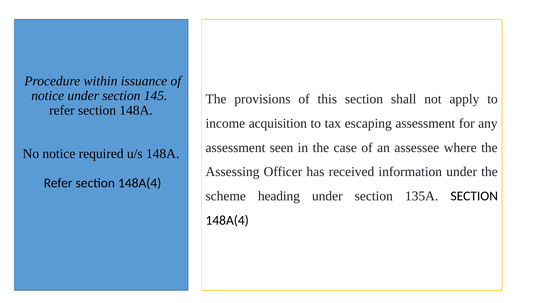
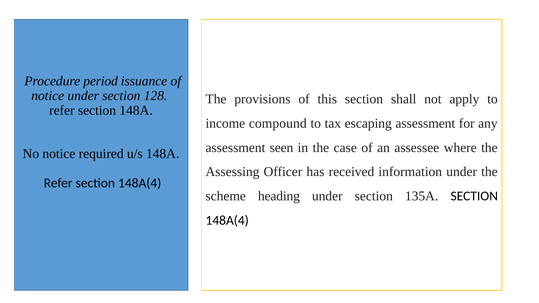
within: within -> period
145: 145 -> 128
acquisition: acquisition -> compound
